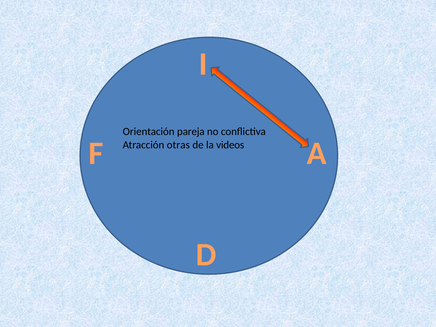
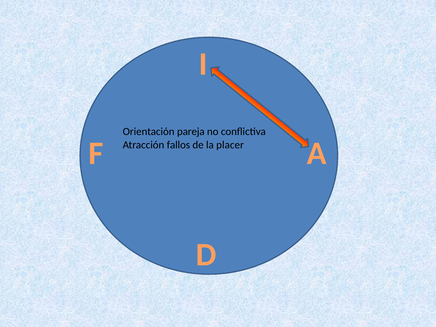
otras: otras -> fallos
videos: videos -> placer
